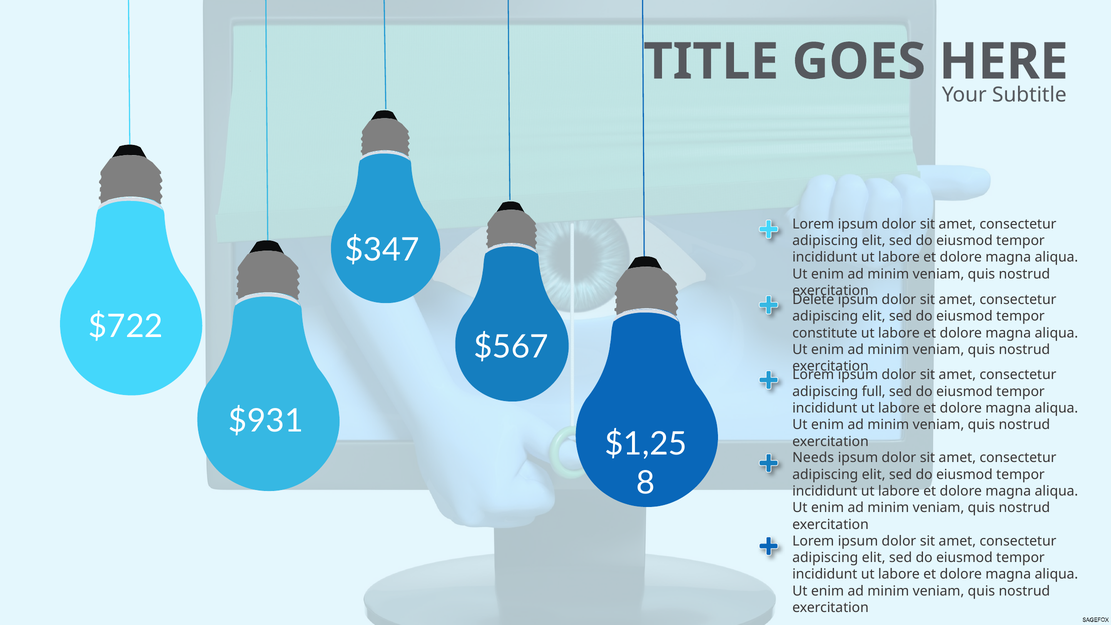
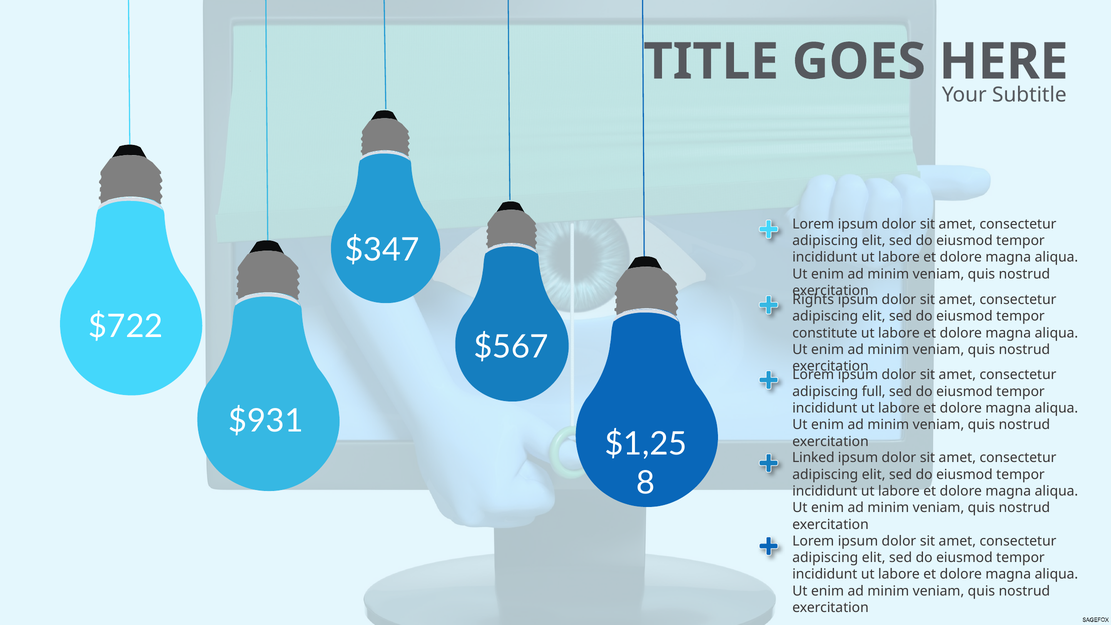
Delete: Delete -> Rights
Needs: Needs -> Linked
